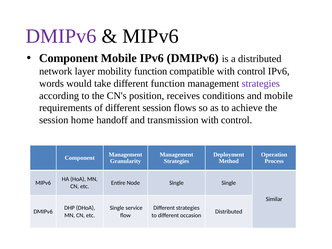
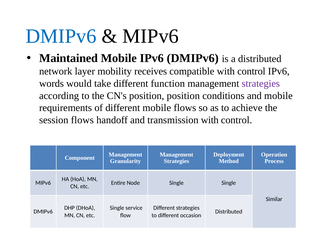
DMIPv6 at (61, 36) colour: purple -> blue
Component at (69, 58): Component -> Maintained
mobility function: function -> receives
position receives: receives -> position
different session: session -> mobile
session home: home -> flows
